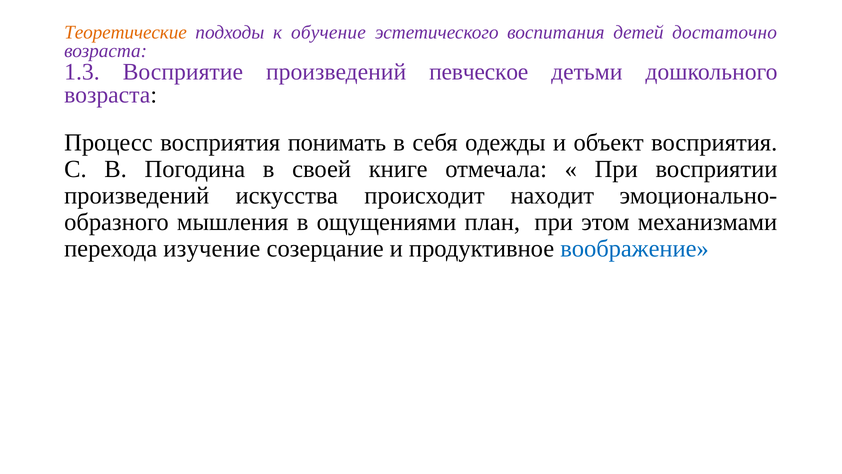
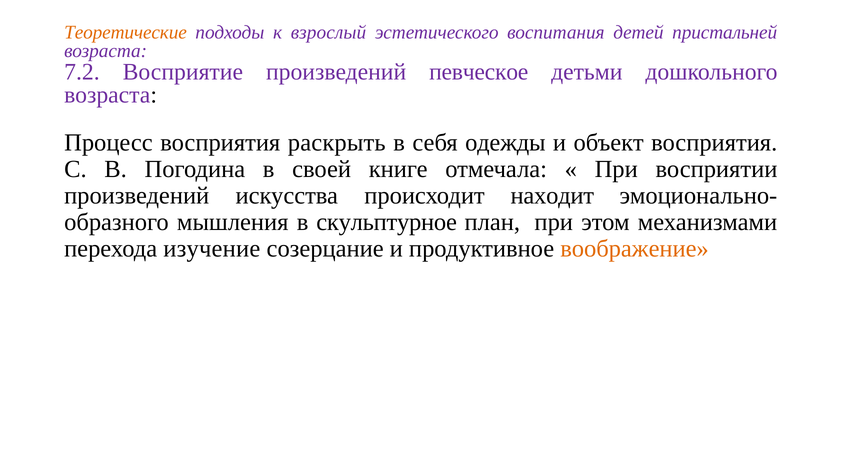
обучение: обучение -> взрослый
достаточно: достаточно -> пристальней
1.3: 1.3 -> 7.2
понимать: понимать -> раскрыть
ощущениями: ощущениями -> скульптурное
воображение colour: blue -> orange
